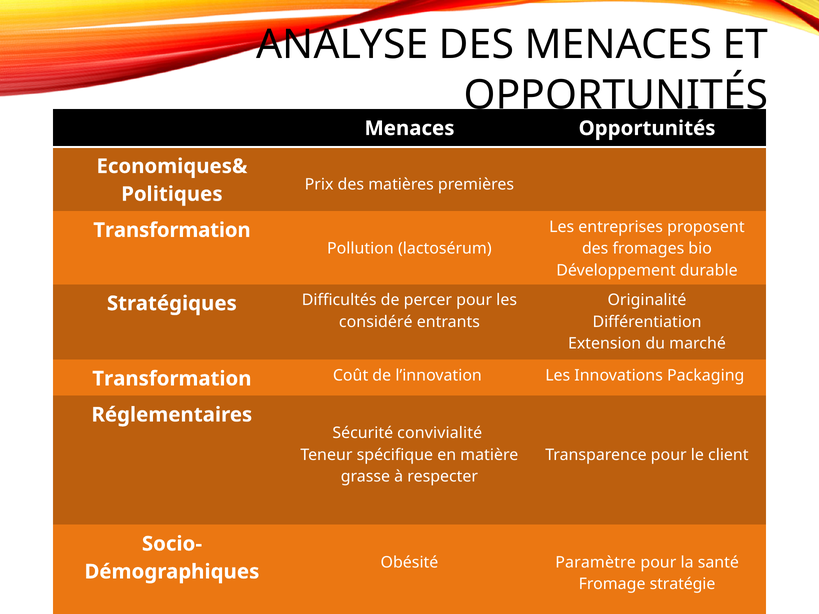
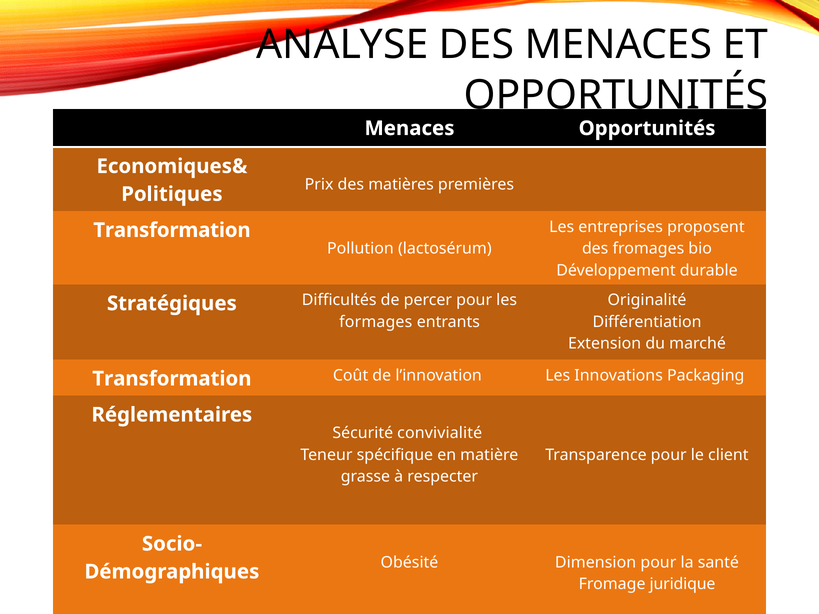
considéré: considéré -> formages
Paramètre: Paramètre -> Dimension
stratégie: stratégie -> juridique
